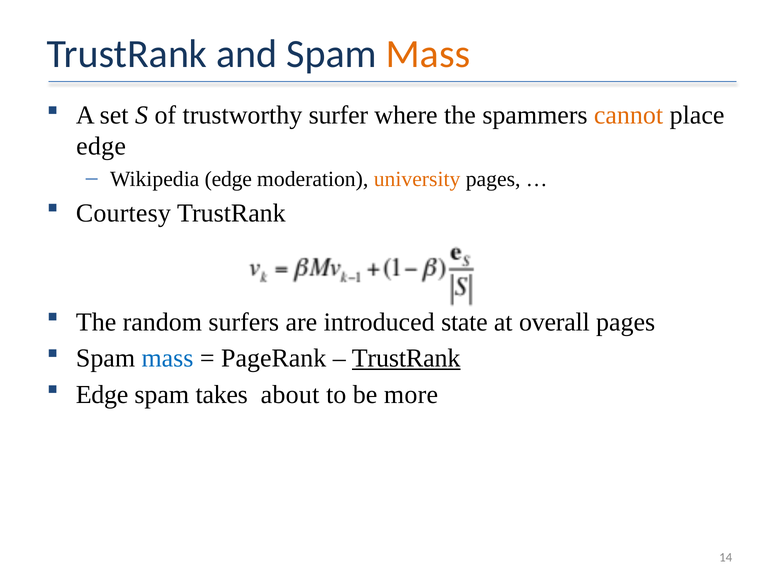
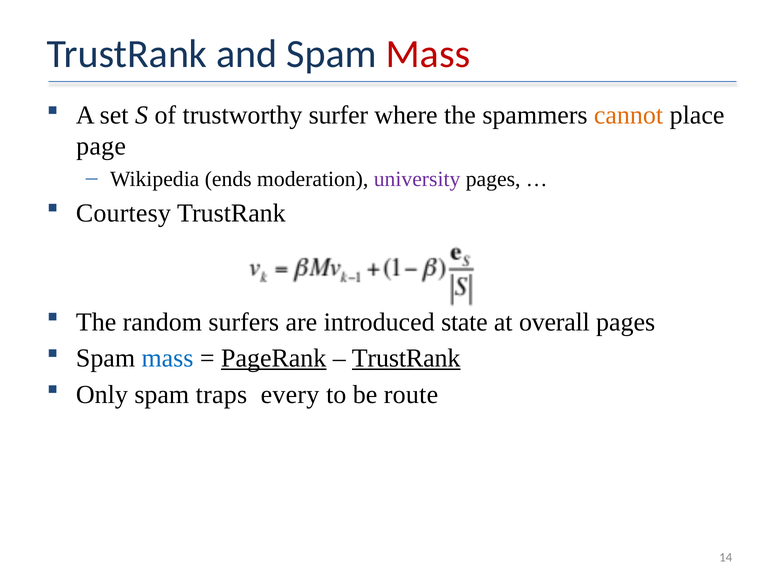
Mass at (428, 54) colour: orange -> red
edge at (101, 146): edge -> page
Wikipedia edge: edge -> ends
university colour: orange -> purple
PageRank underline: none -> present
Edge at (102, 395): Edge -> Only
takes: takes -> traps
about: about -> every
more: more -> route
